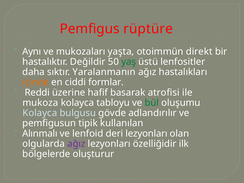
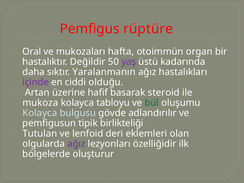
Aynı: Aynı -> Oral
yaşta: yaşta -> hafta
direkt: direkt -> organ
yaş colour: green -> purple
lenfositler: lenfositler -> kadarında
içinde colour: orange -> purple
formlar: formlar -> olduğu
Reddi: Reddi -> Artan
atrofisi: atrofisi -> steroid
kullanılan: kullanılan -> birlikteliği
Alınmalı: Alınmalı -> Tutulan
deri lezyonları: lezyonları -> eklemleri
